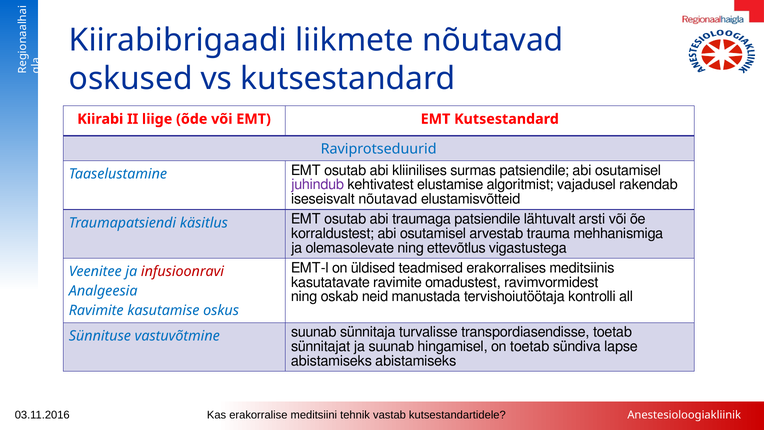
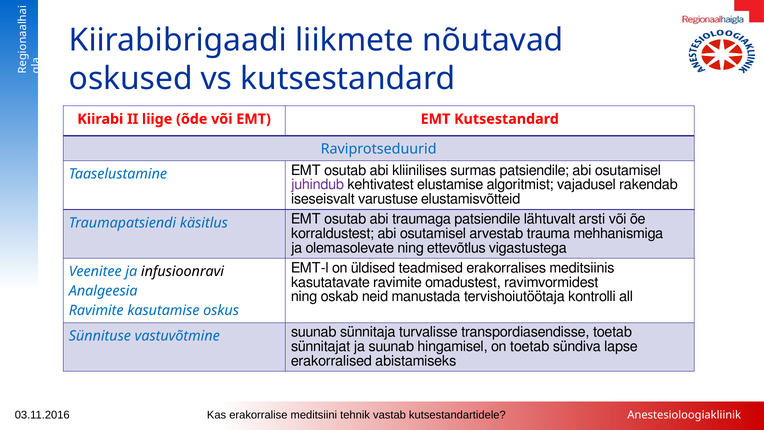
iseseisvalt nõutavad: nõutavad -> varustuse
infusioonravi colour: red -> black
abistamiseks at (331, 361): abistamiseks -> erakorralised
